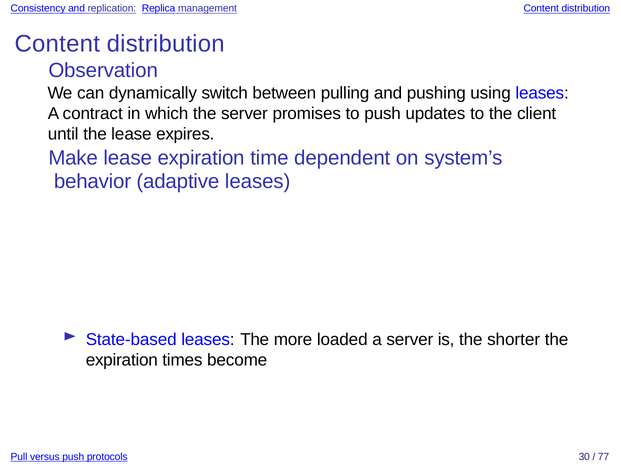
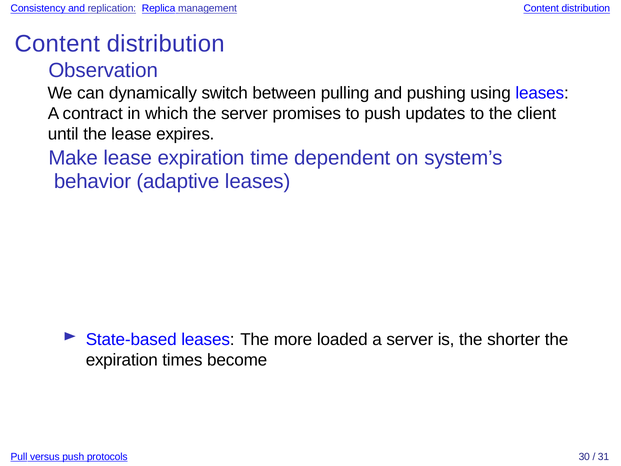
77: 77 -> 31
